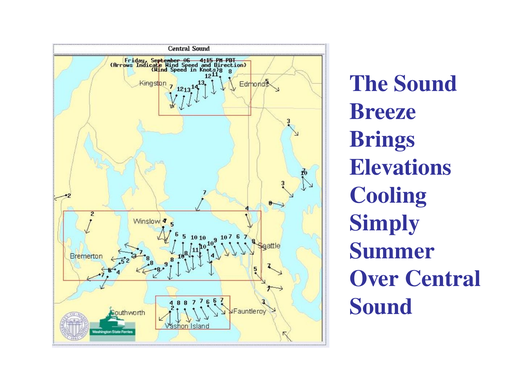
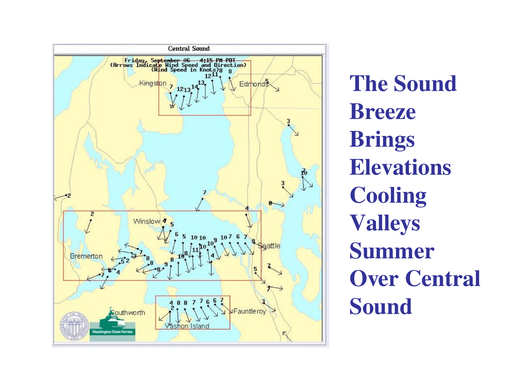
Simply: Simply -> Valleys
